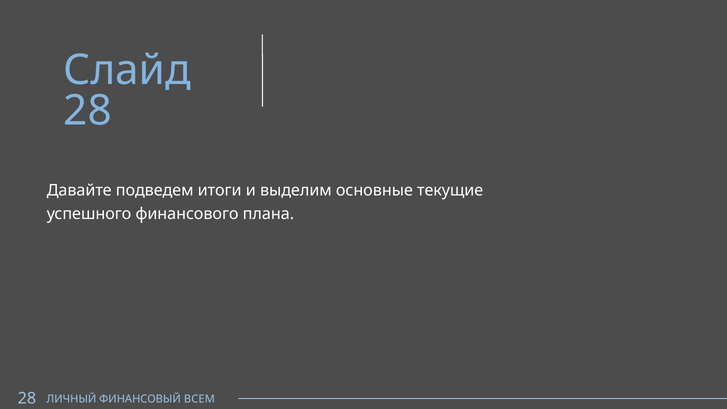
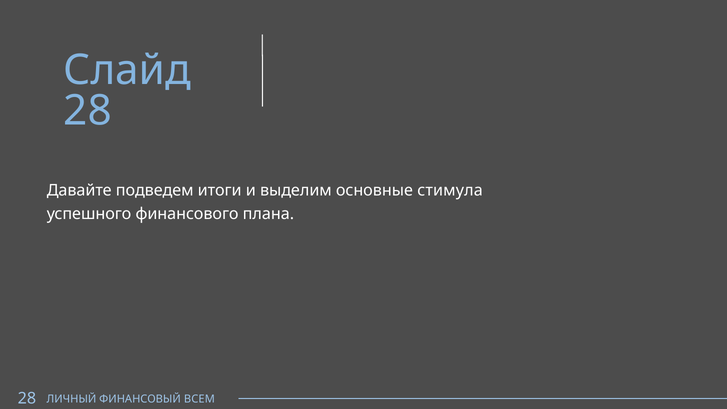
текущие: текущие -> стимула
